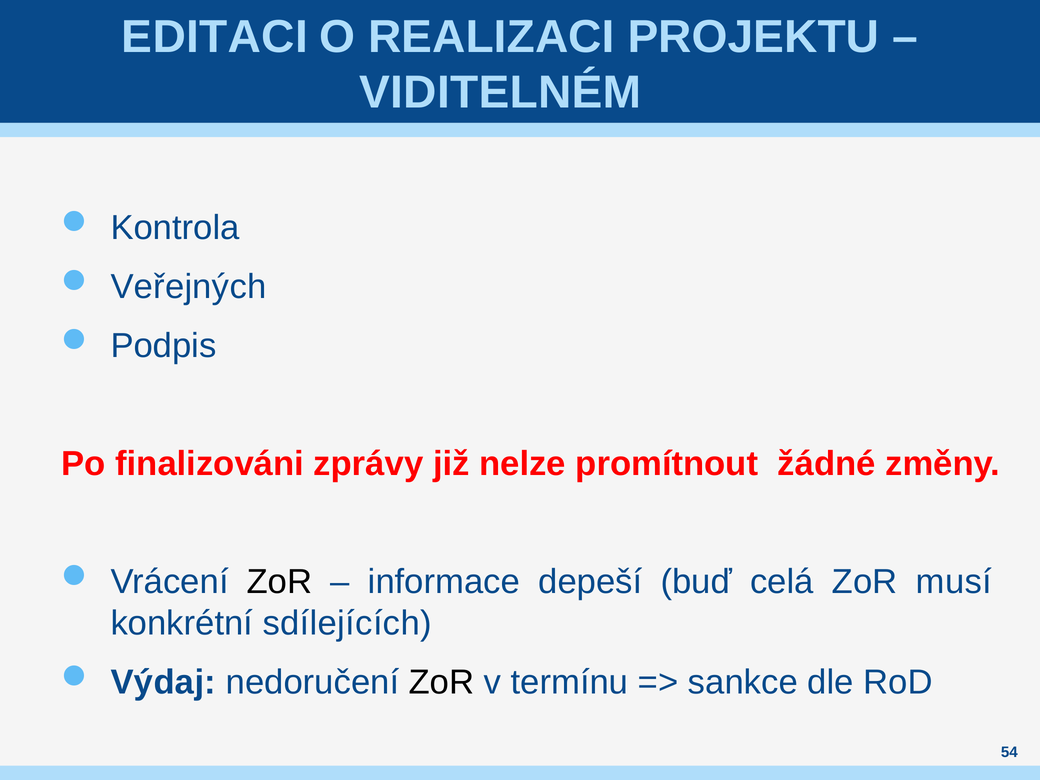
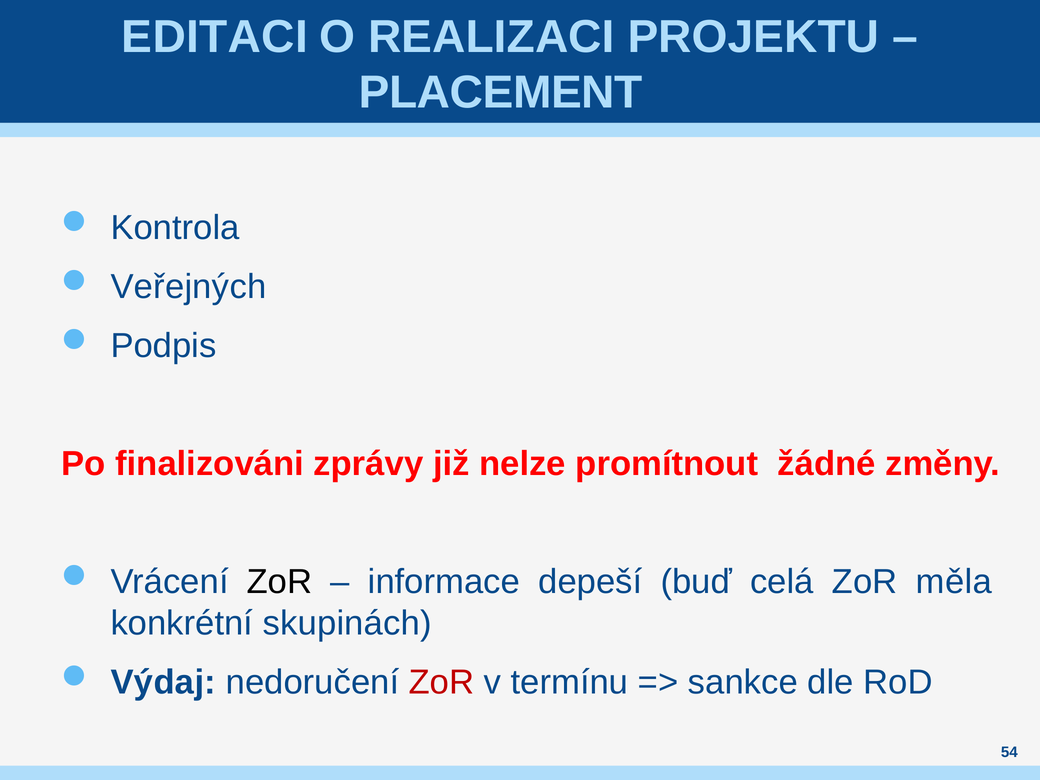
VIDITELNÉM: VIDITELNÉM -> PLACEMENT
musí: musí -> měla
sdílejících: sdílejících -> skupinách
ZoR at (442, 682) colour: black -> red
